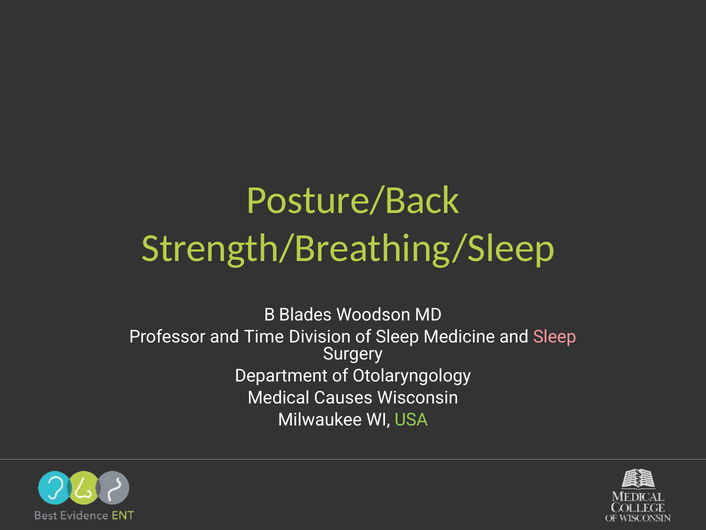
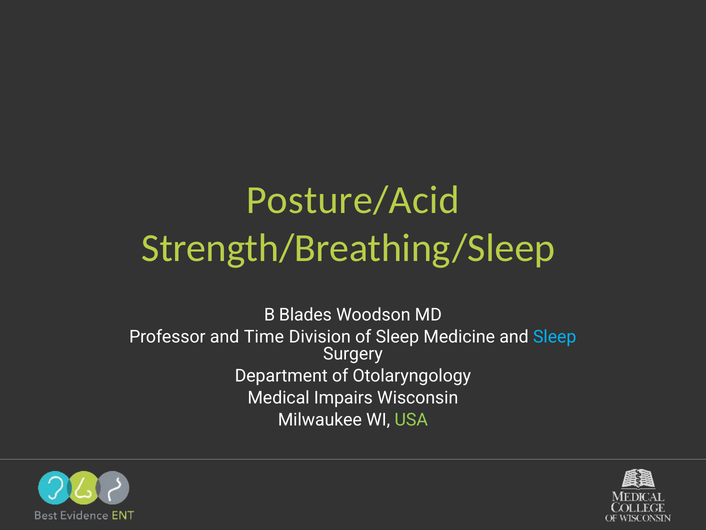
Posture/Back: Posture/Back -> Posture/Acid
Sleep at (555, 337) colour: pink -> light blue
Causes: Causes -> Impairs
